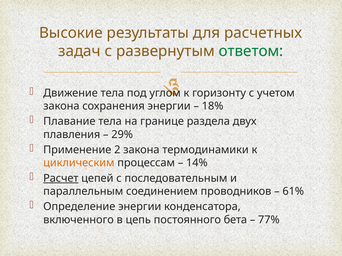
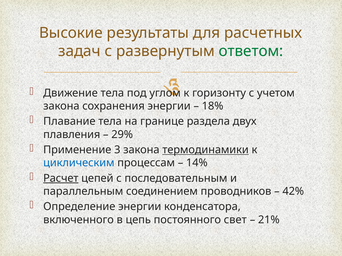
2: 2 -> 3
термодинамики underline: none -> present
циклическим colour: orange -> blue
61%: 61% -> 42%
бета: бета -> свет
77%: 77% -> 21%
